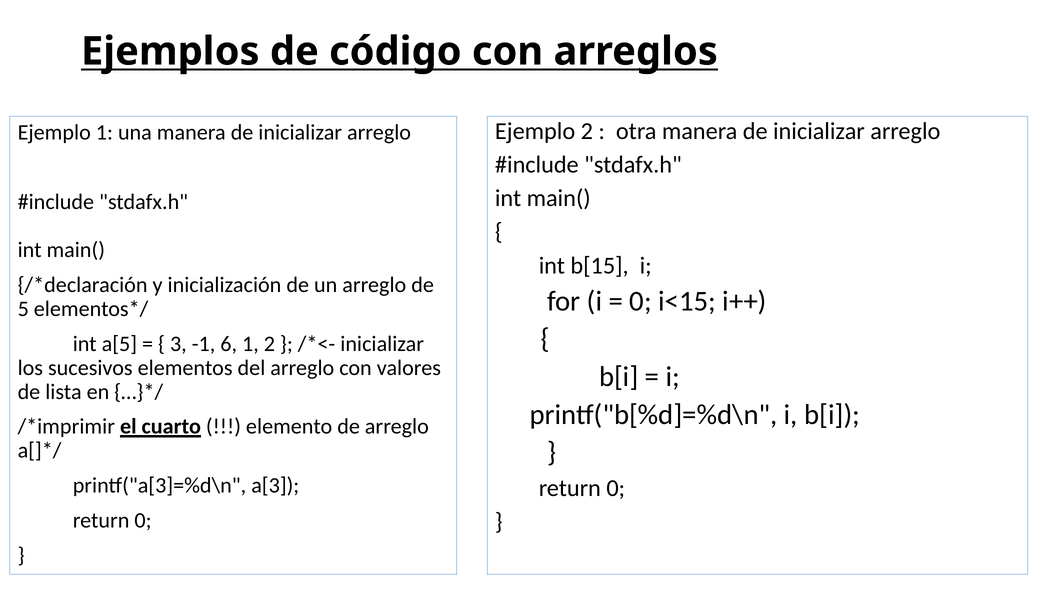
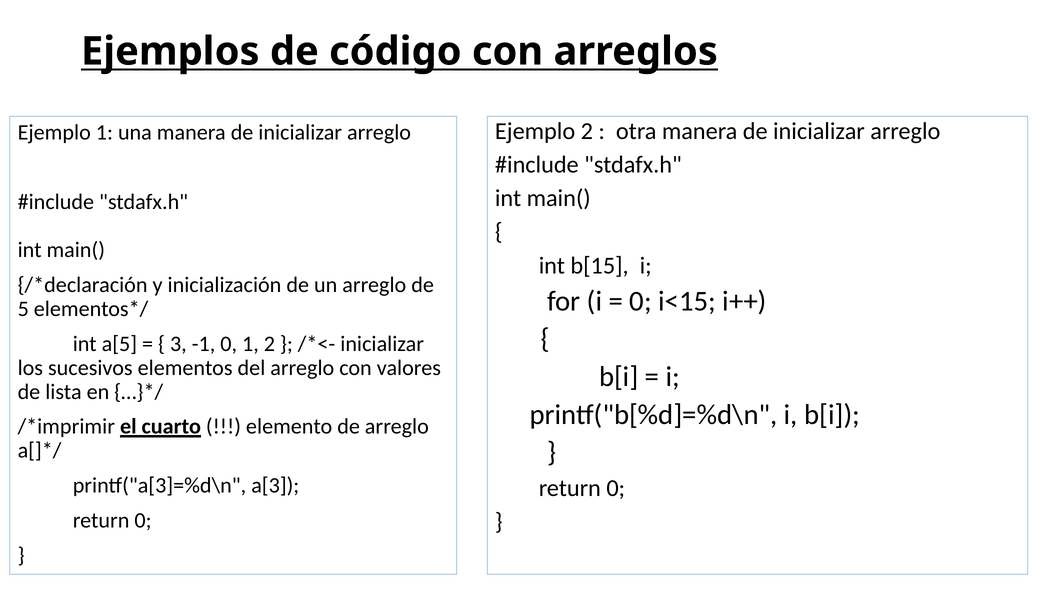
-1 6: 6 -> 0
